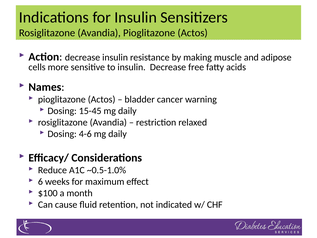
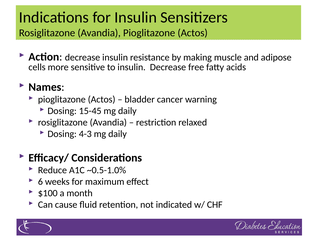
4-6: 4-6 -> 4-3
